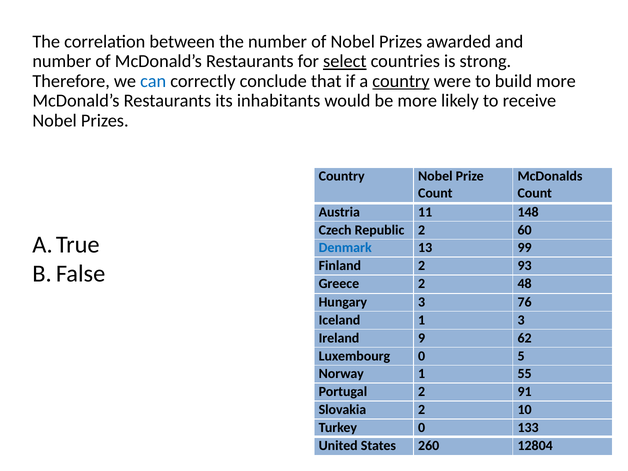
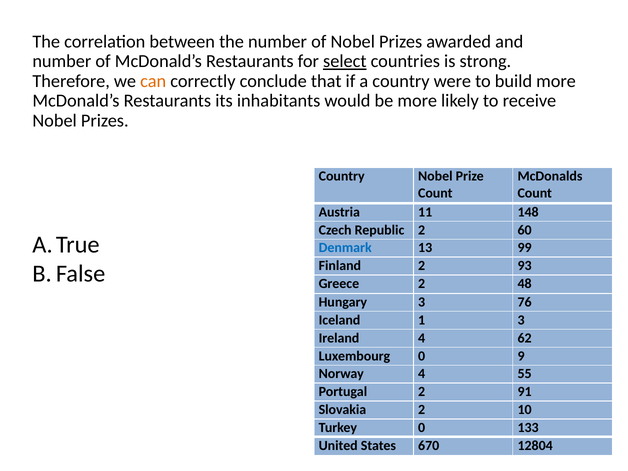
can colour: blue -> orange
country at (401, 81) underline: present -> none
Ireland 9: 9 -> 4
5: 5 -> 9
Norway 1: 1 -> 4
260: 260 -> 670
